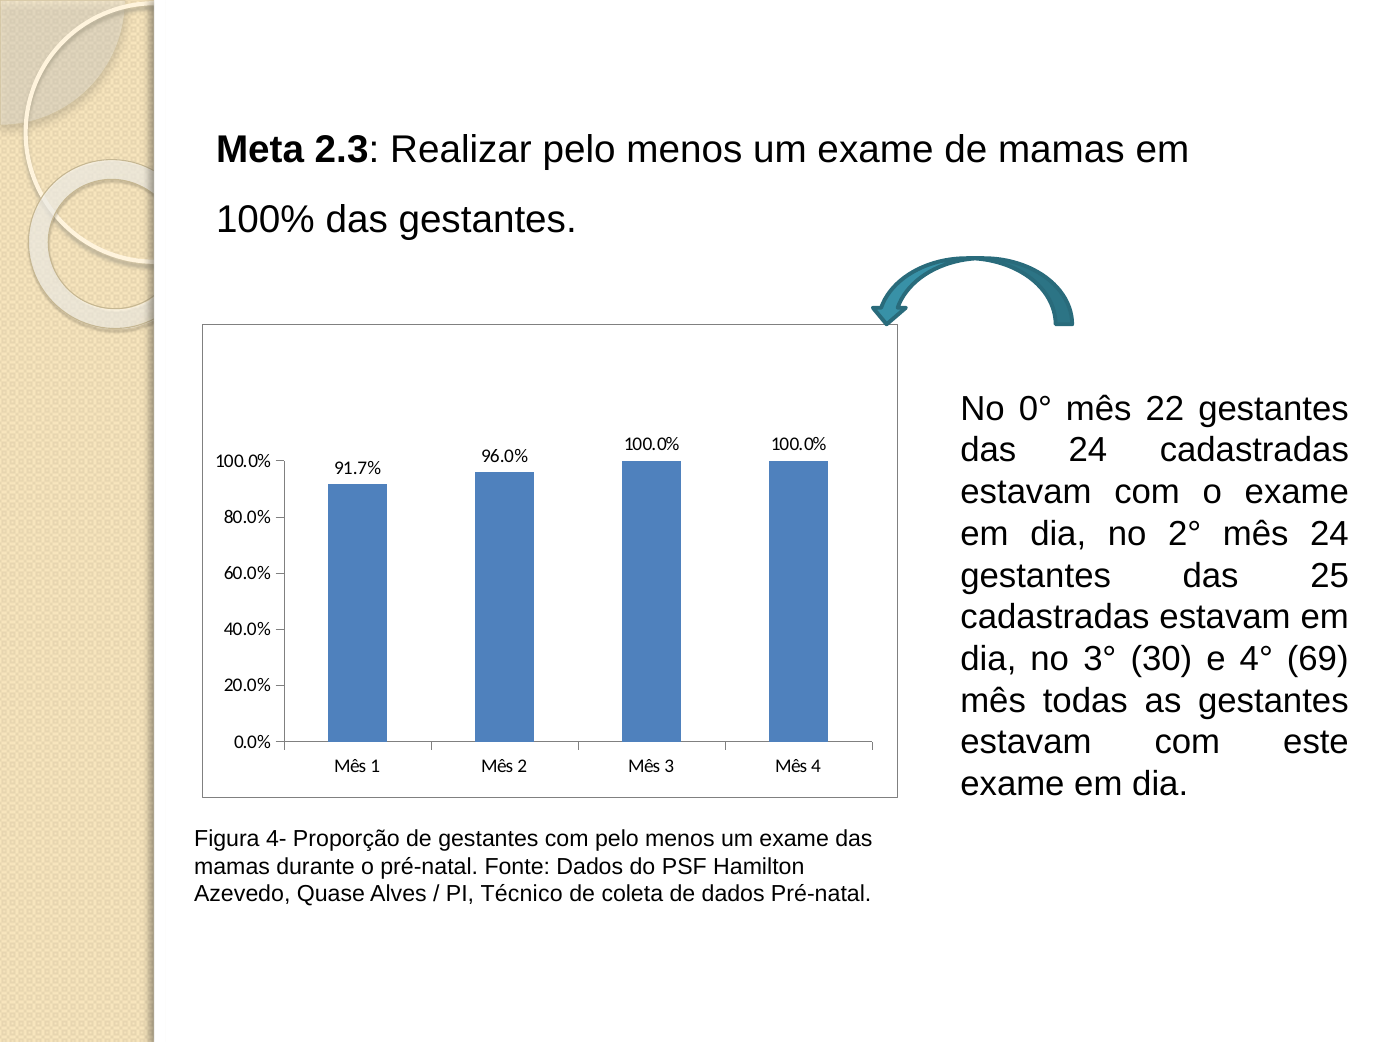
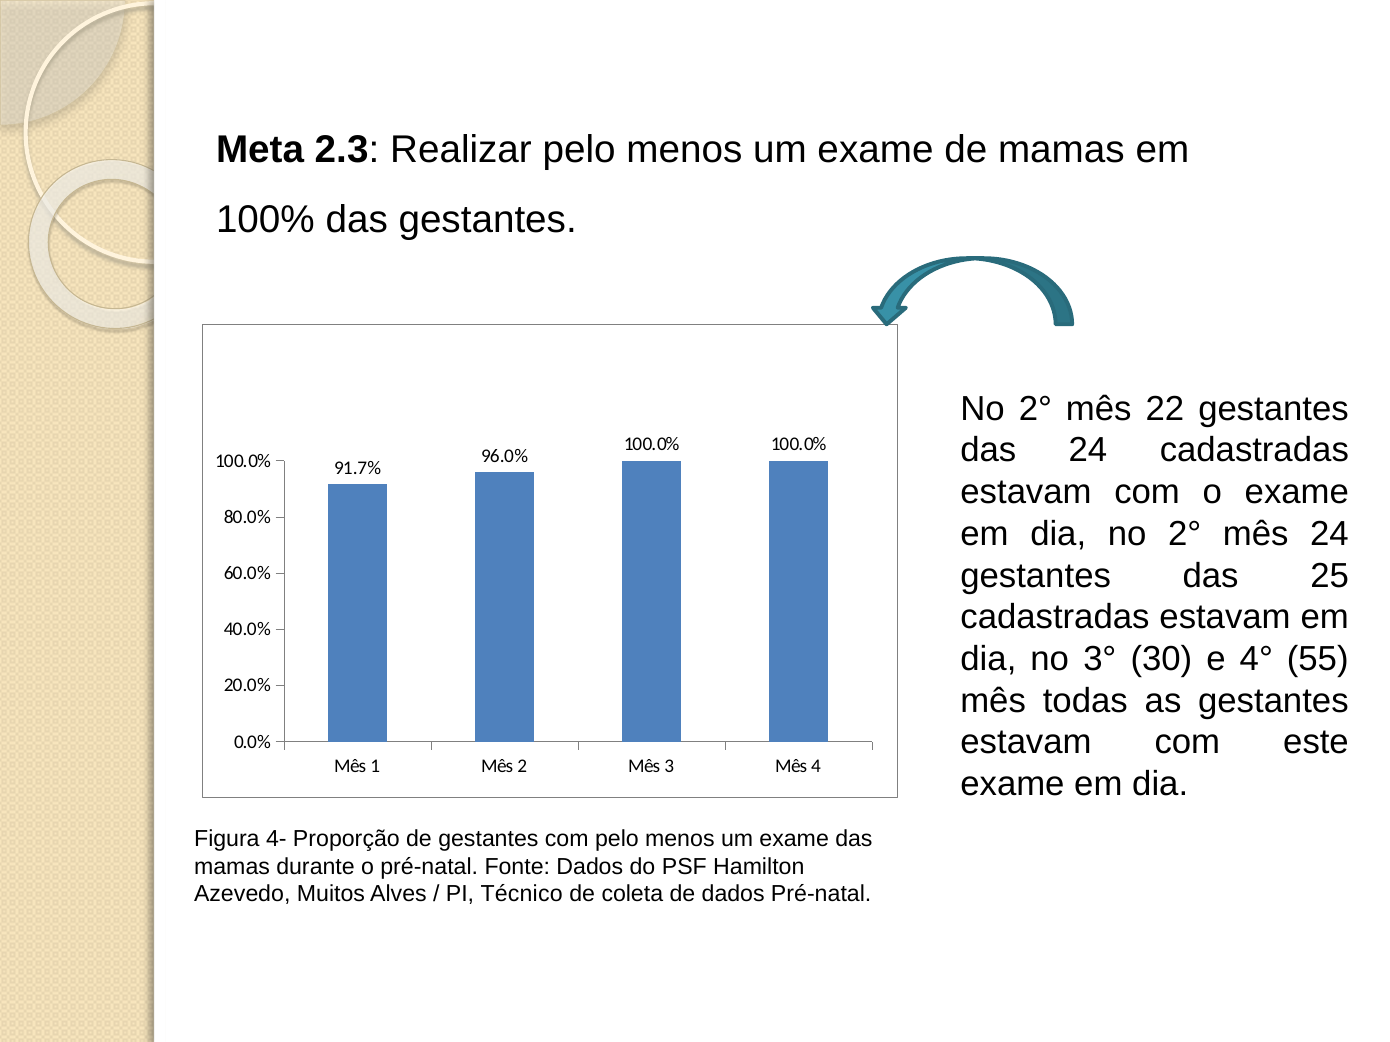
0° at (1035, 409): 0° -> 2°
69: 69 -> 55
Quase: Quase -> Muitos
